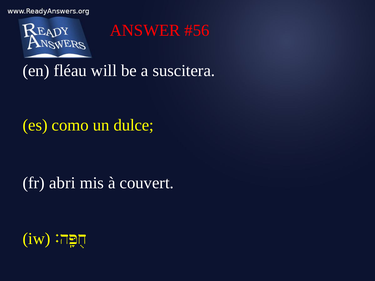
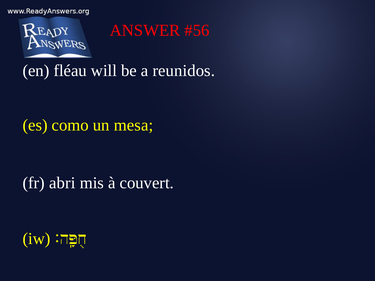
suscitera: suscitera -> reunidos
dulce: dulce -> mesa
